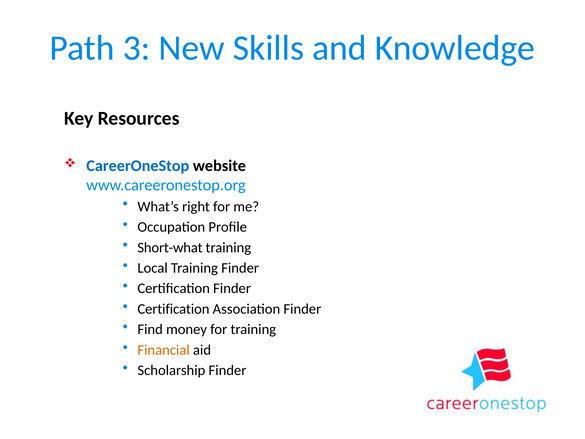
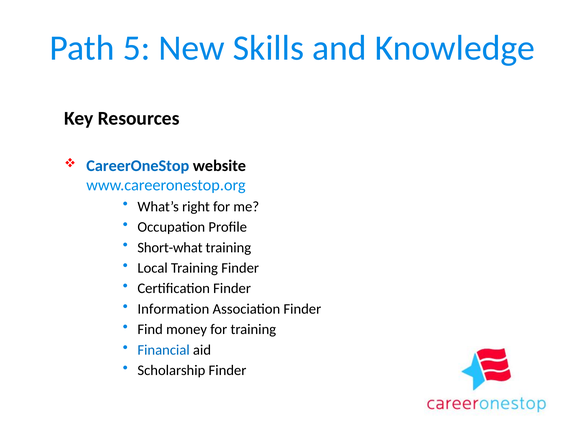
3: 3 -> 5
Certification at (173, 309): Certification -> Information
Financial colour: orange -> blue
